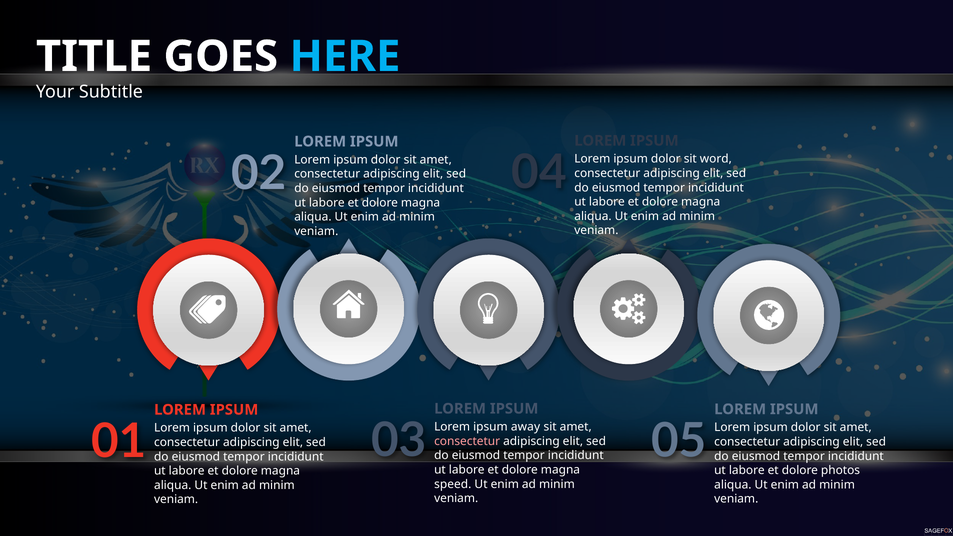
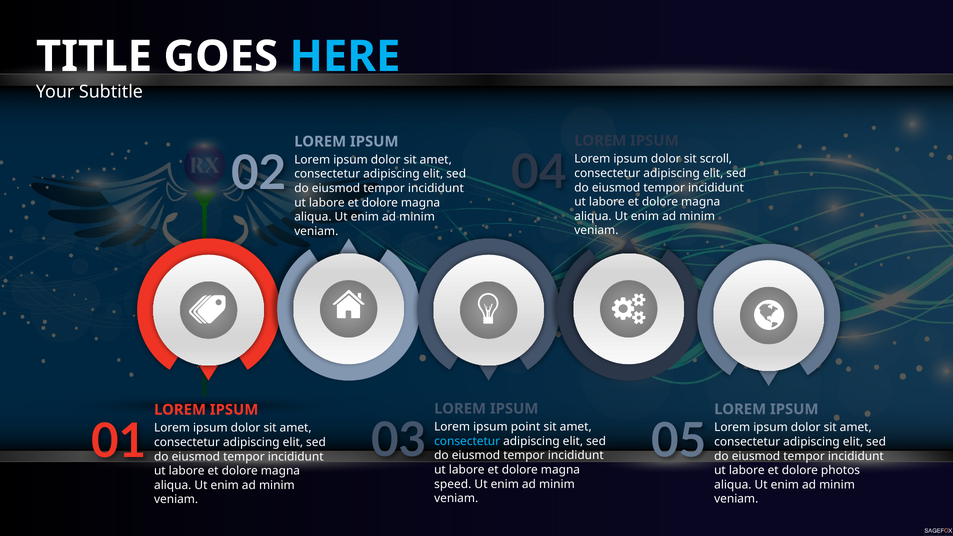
word: word -> scroll
away: away -> point
consectetur at (467, 441) colour: pink -> light blue
